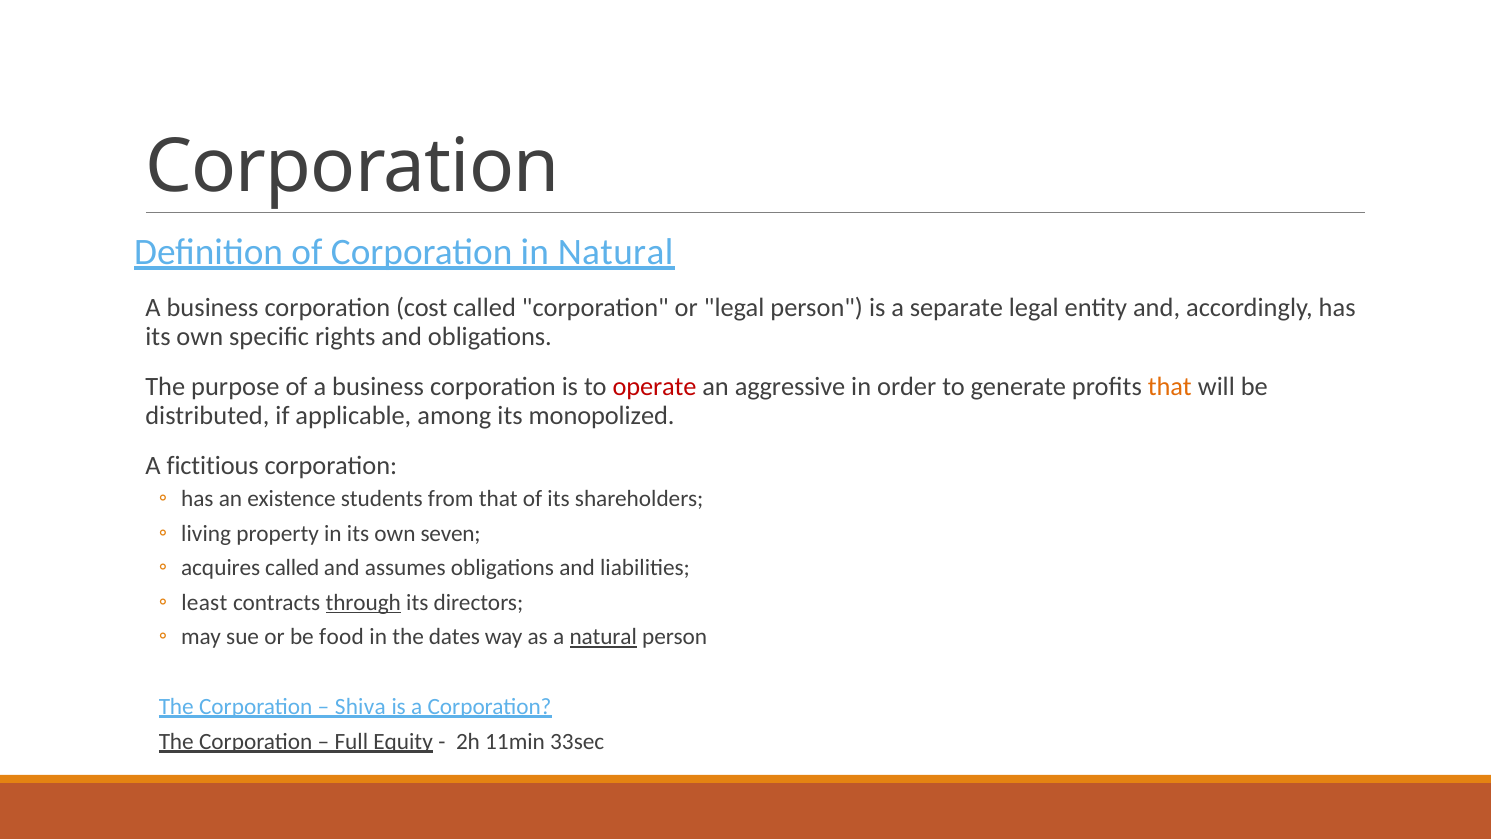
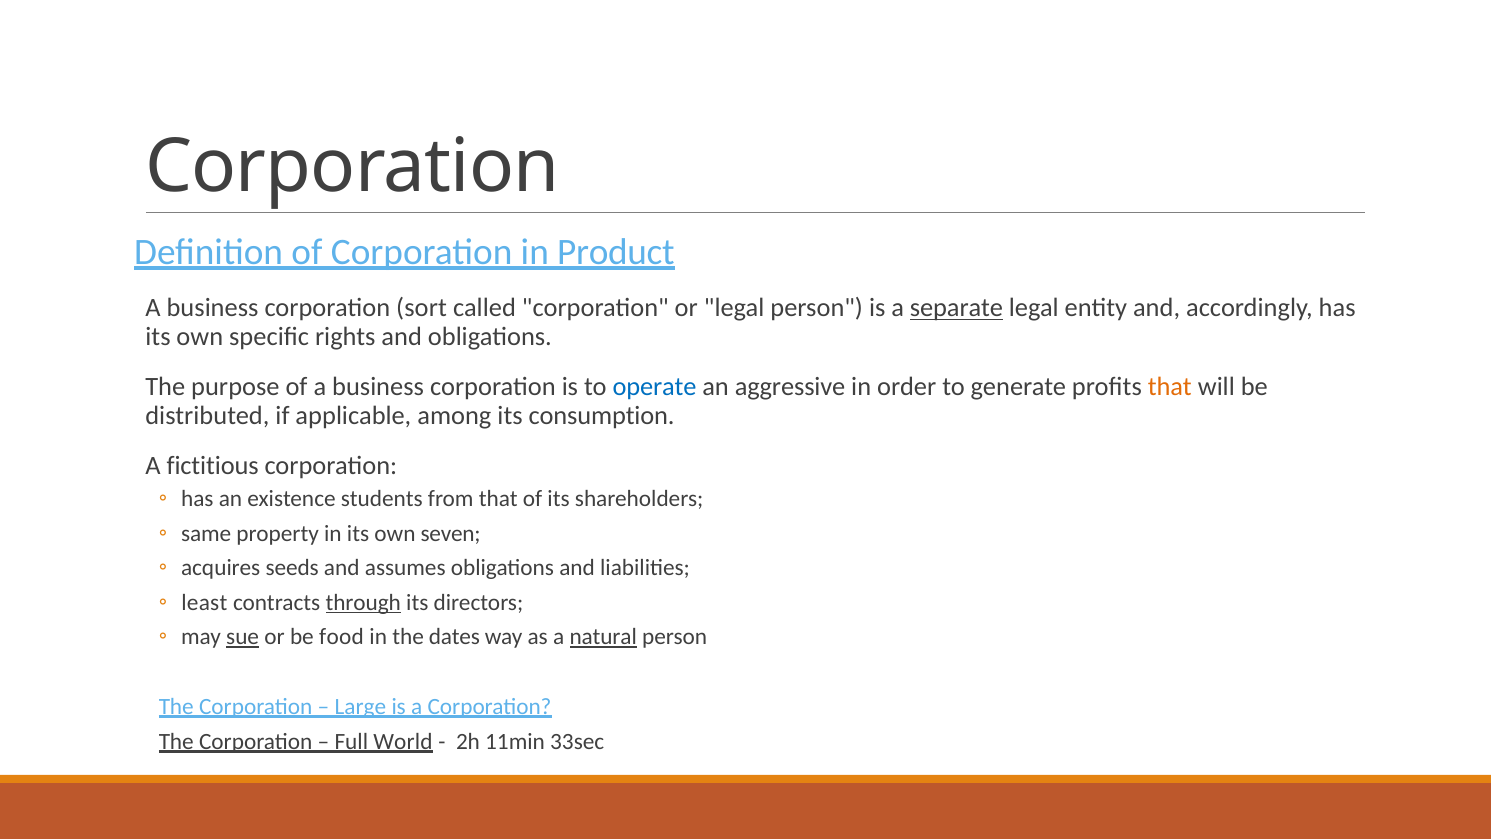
in Natural: Natural -> Product
cost: cost -> sort
separate underline: none -> present
operate colour: red -> blue
monopolized: monopolized -> consumption
living: living -> same
acquires called: called -> seeds
sue underline: none -> present
Shiva: Shiva -> Large
Equity: Equity -> World
